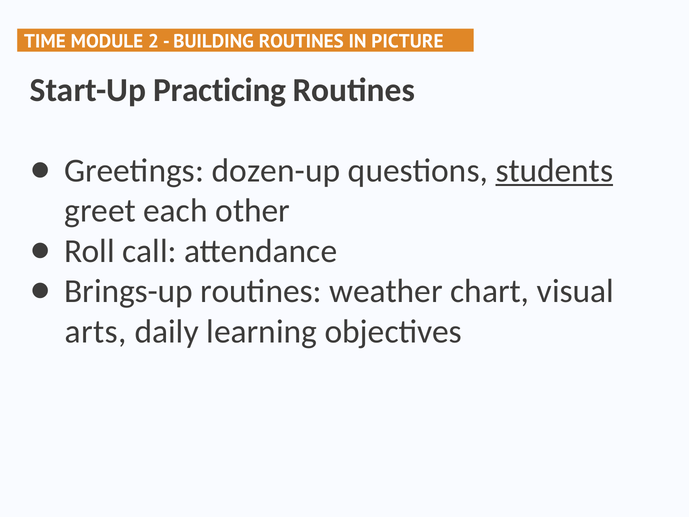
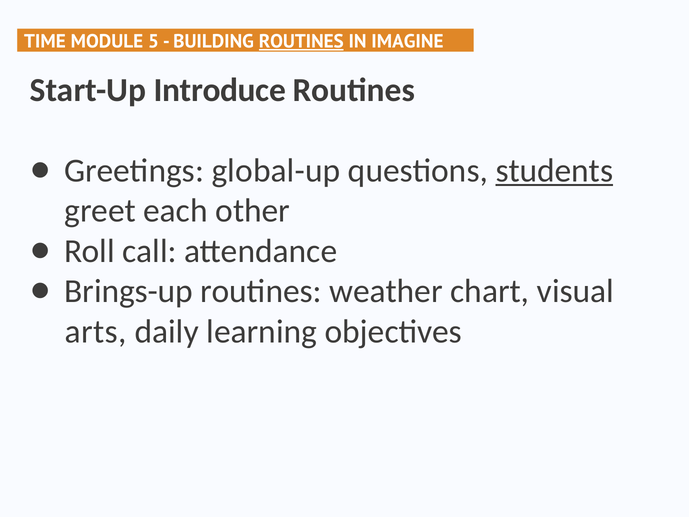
2: 2 -> 5
ROUTINES at (301, 42) underline: none -> present
PICTURE: PICTURE -> IMAGINE
Practicing: Practicing -> Introduce
dozen-up: dozen-up -> global-up
